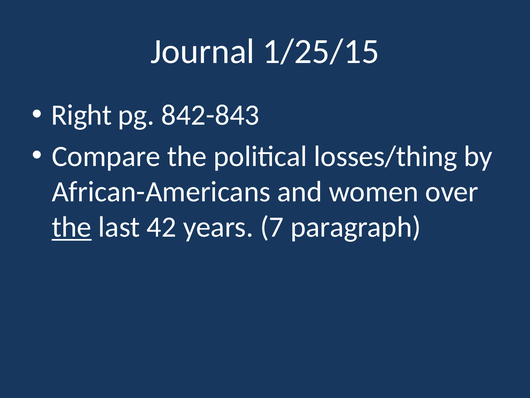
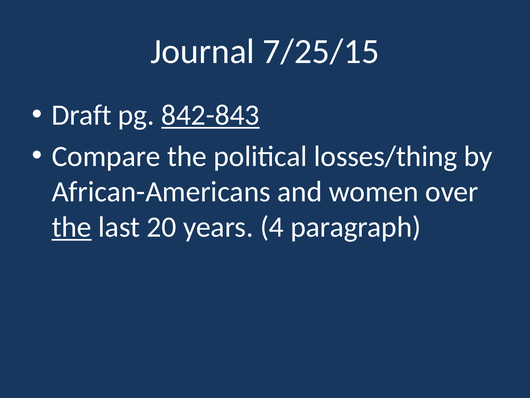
1/25/15: 1/25/15 -> 7/25/15
Right: Right -> Draft
842-843 underline: none -> present
42: 42 -> 20
7: 7 -> 4
